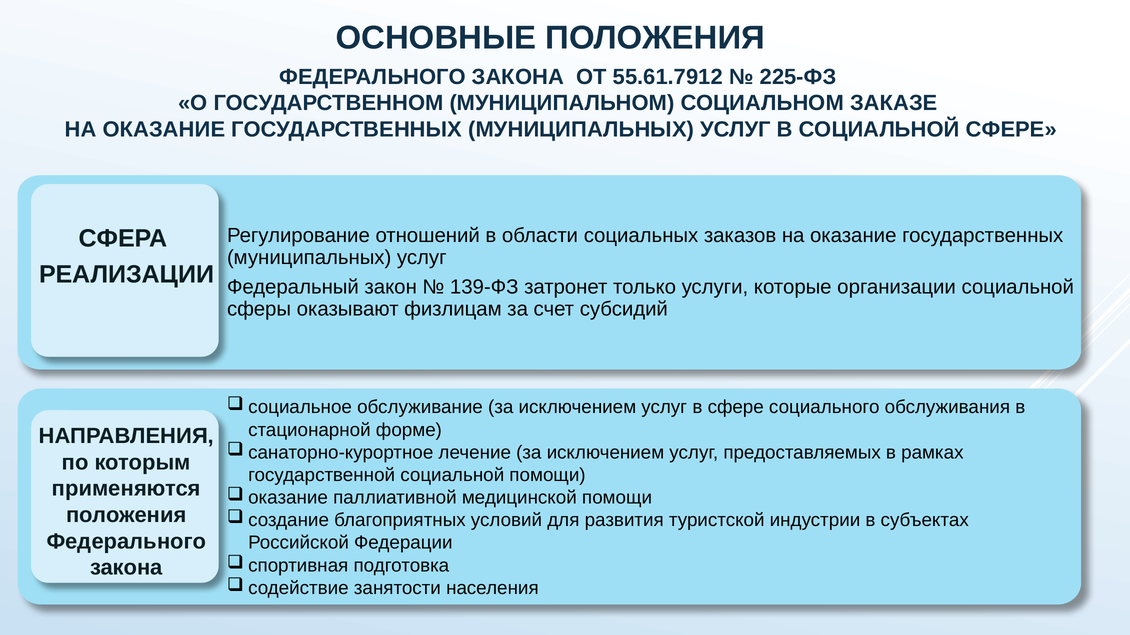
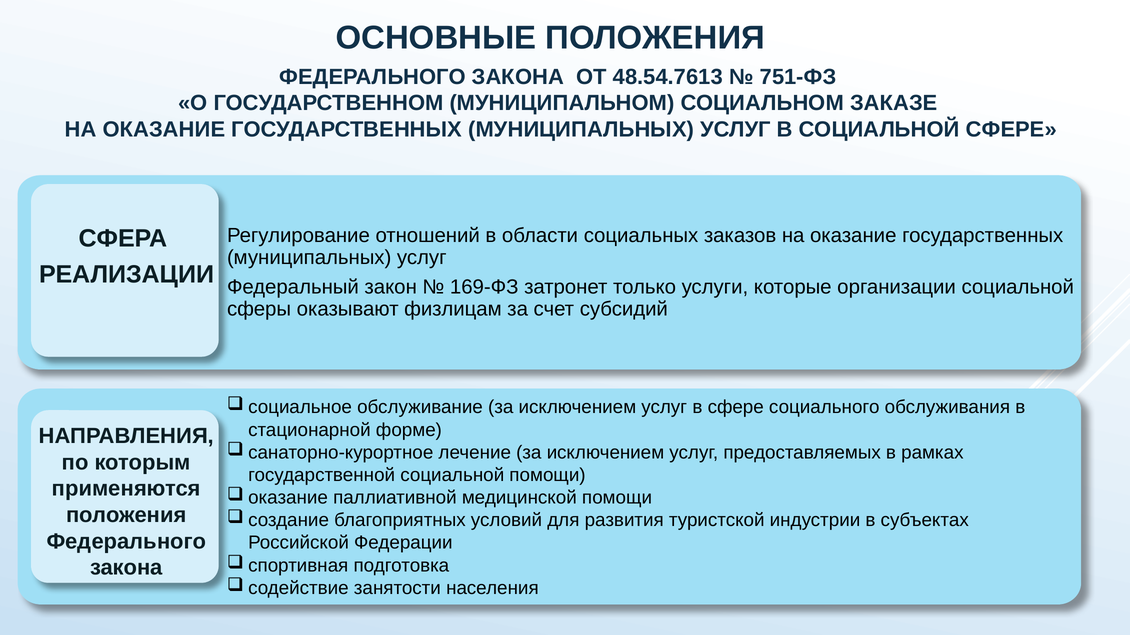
55.61.7912: 55.61.7912 -> 48.54.7613
225-ФЗ: 225-ФЗ -> 751-ФЗ
139-ФЗ: 139-ФЗ -> 169-ФЗ
